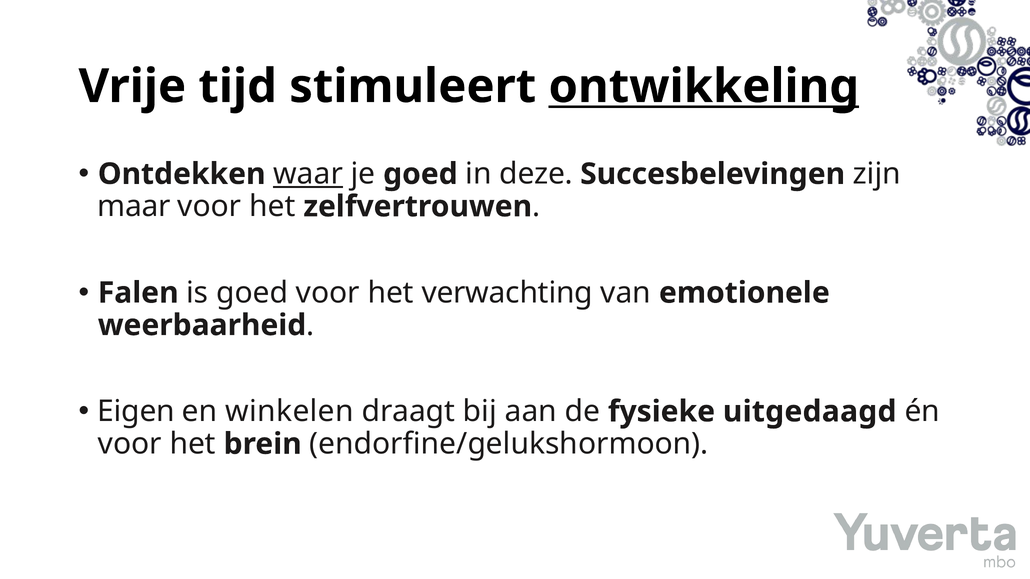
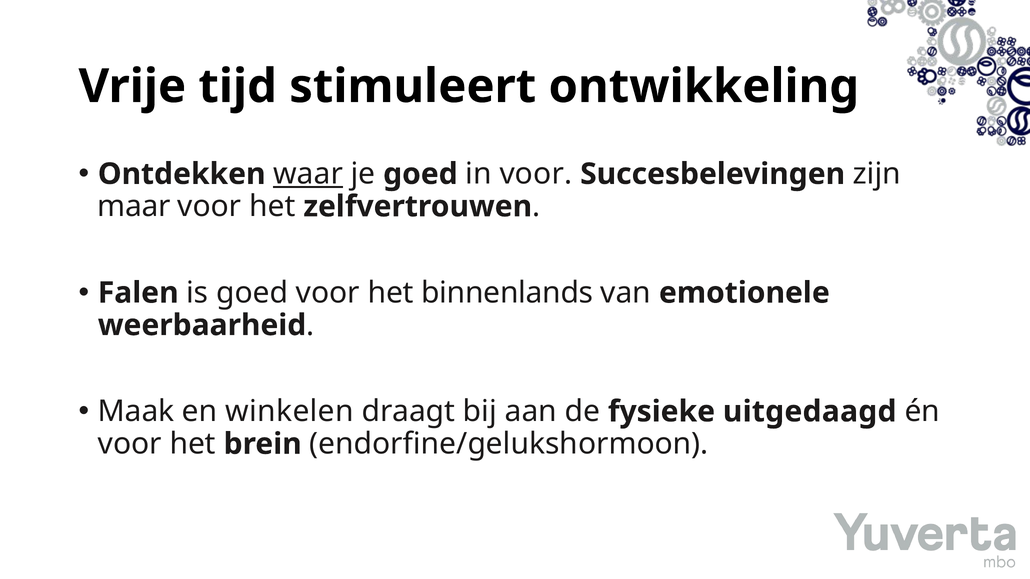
ontwikkeling underline: present -> none
in deze: deze -> voor
verwachting: verwachting -> binnenlands
Eigen: Eigen -> Maak
